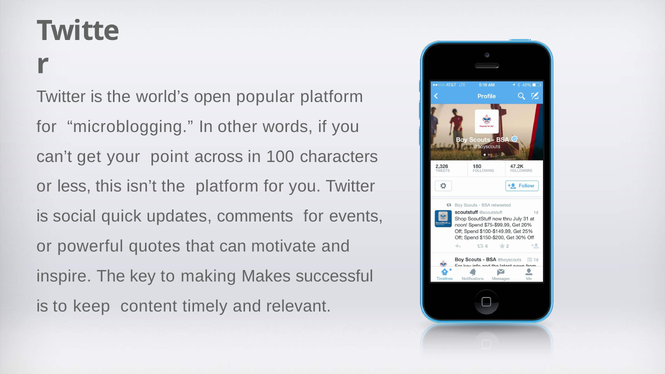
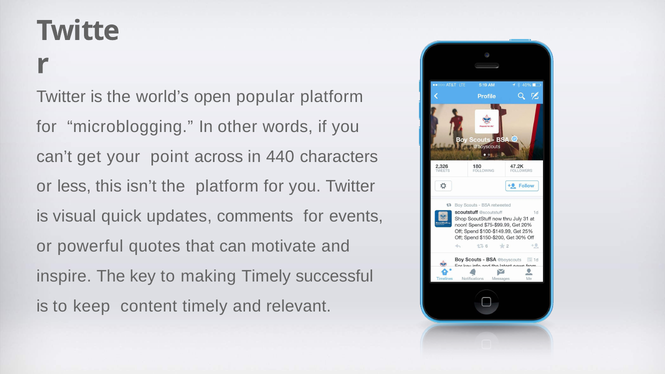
100: 100 -> 440
social: social -> visual
making Makes: Makes -> Timely
